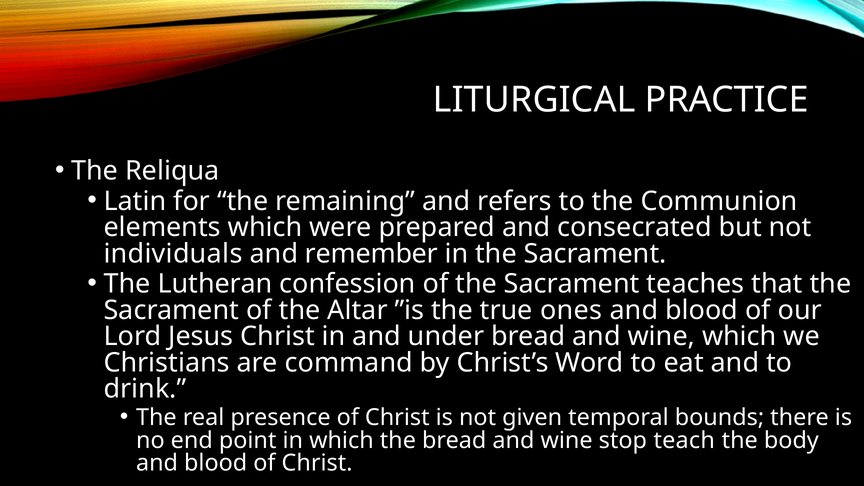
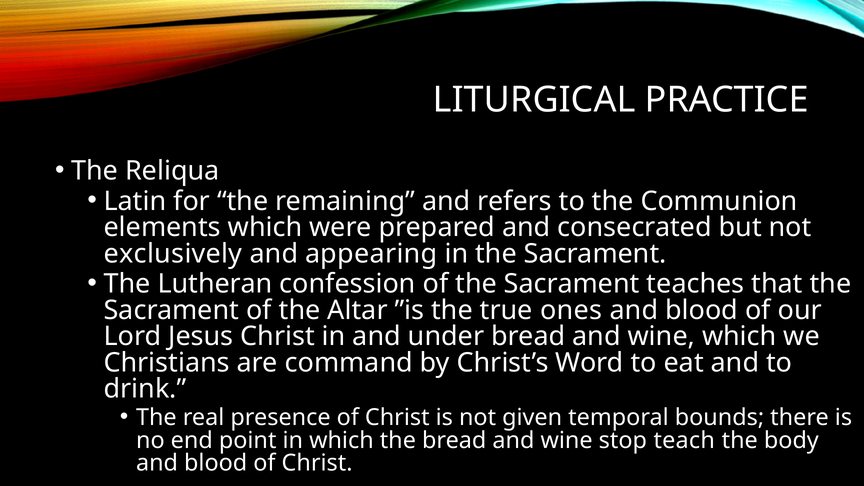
individuals: individuals -> exclusively
remember: remember -> appearing
